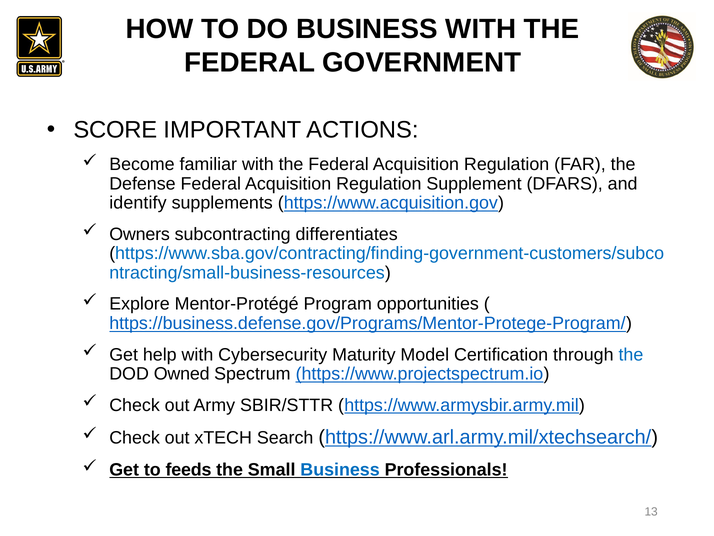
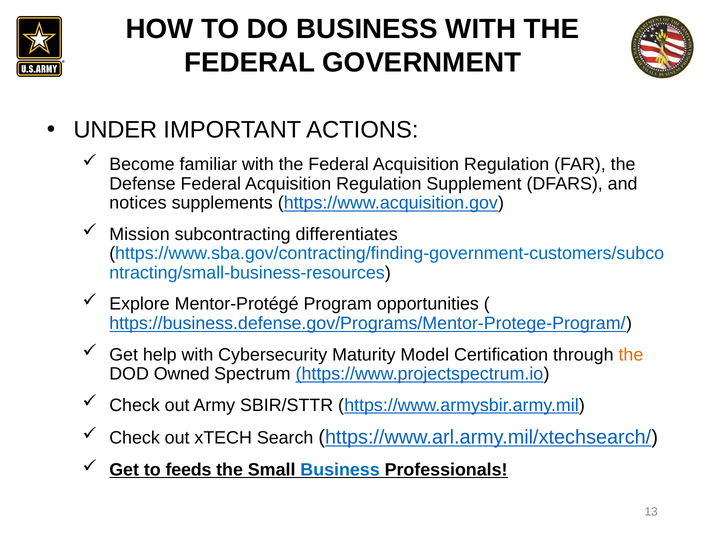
SCORE: SCORE -> UNDER
identify: identify -> notices
Owners: Owners -> Mission
the at (631, 354) colour: blue -> orange
